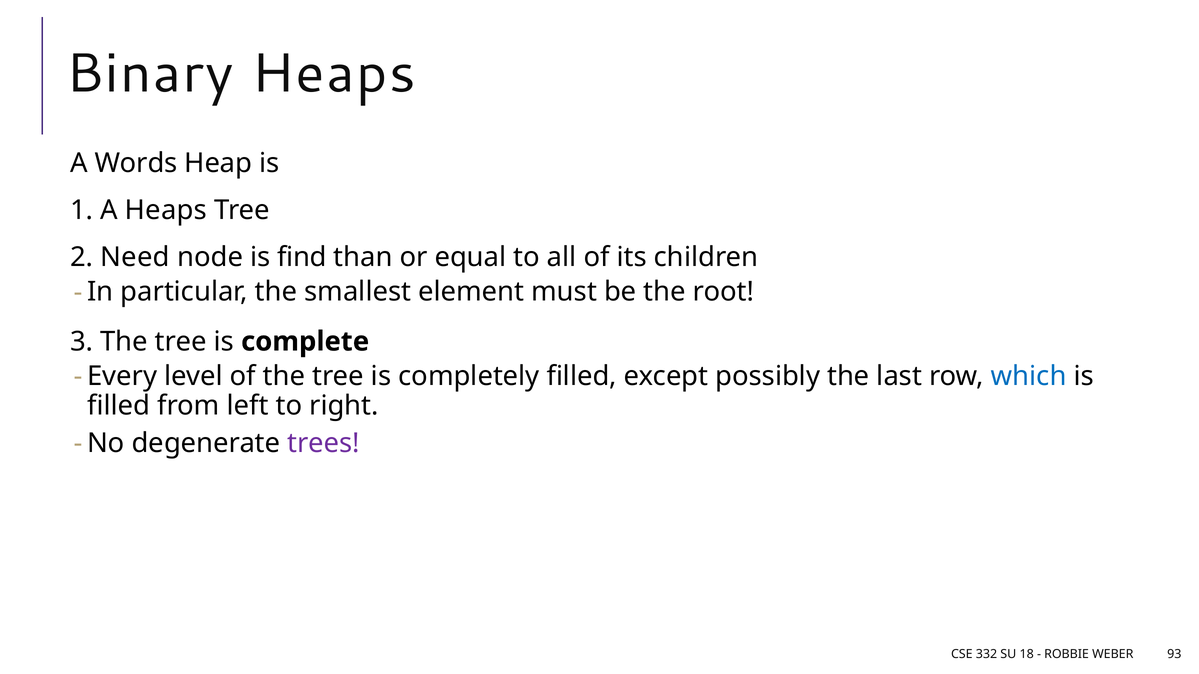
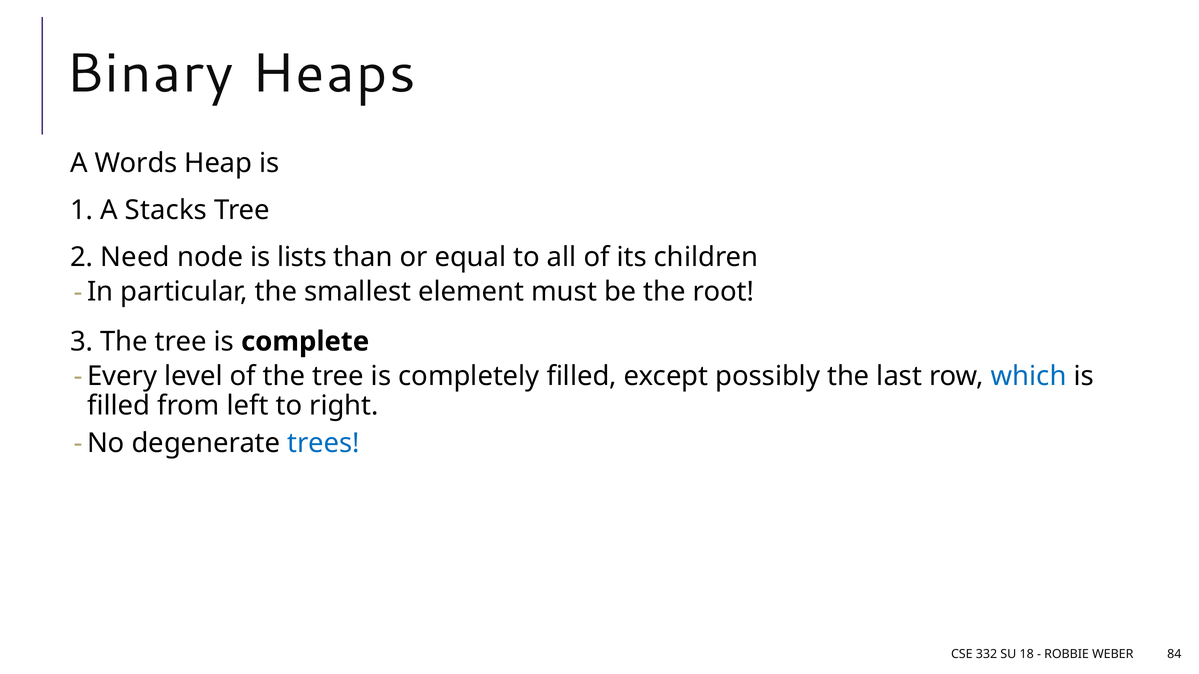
A Heaps: Heaps -> Stacks
find: find -> lists
trees colour: purple -> blue
93: 93 -> 84
